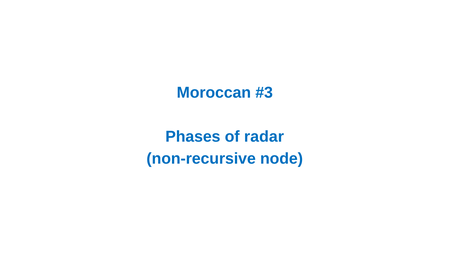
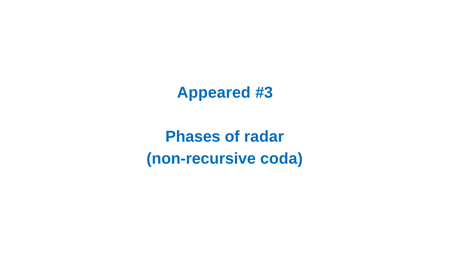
Moroccan: Moroccan -> Appeared
node: node -> coda
